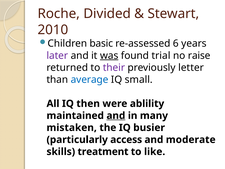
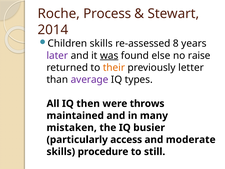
Divided: Divided -> Process
2010: 2010 -> 2014
Children basic: basic -> skills
6: 6 -> 8
trial: trial -> else
their colour: purple -> orange
average colour: blue -> purple
small: small -> types
ablility: ablility -> throws
and at (116, 115) underline: present -> none
treatment: treatment -> procedure
like: like -> still
